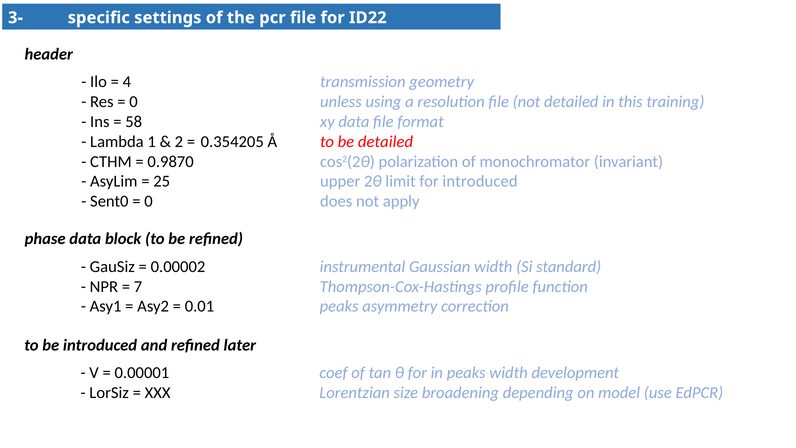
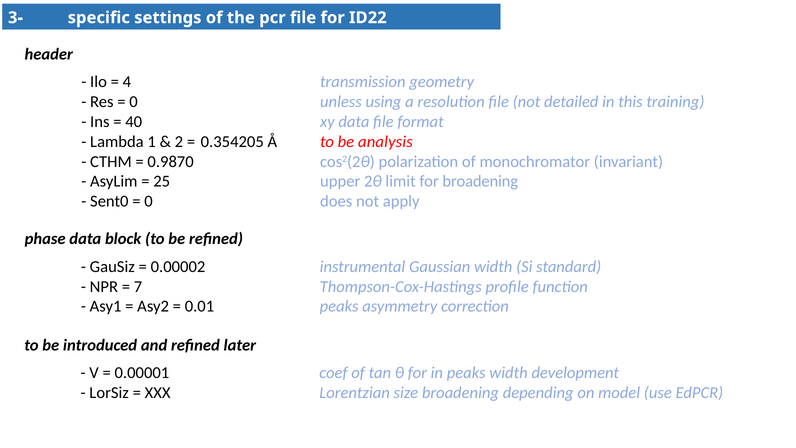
58: 58 -> 40
be detailed: detailed -> analysis
for introduced: introduced -> broadening
